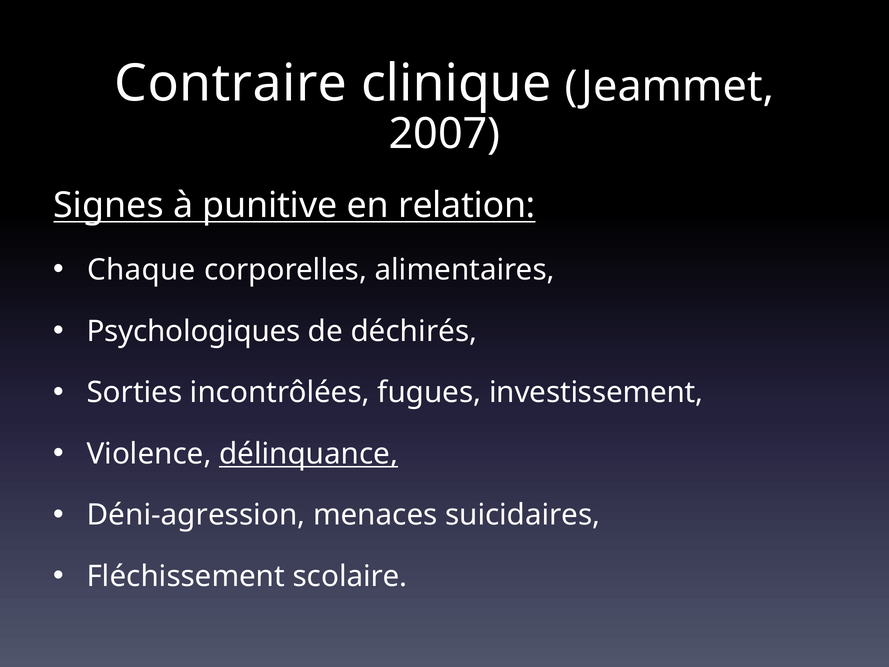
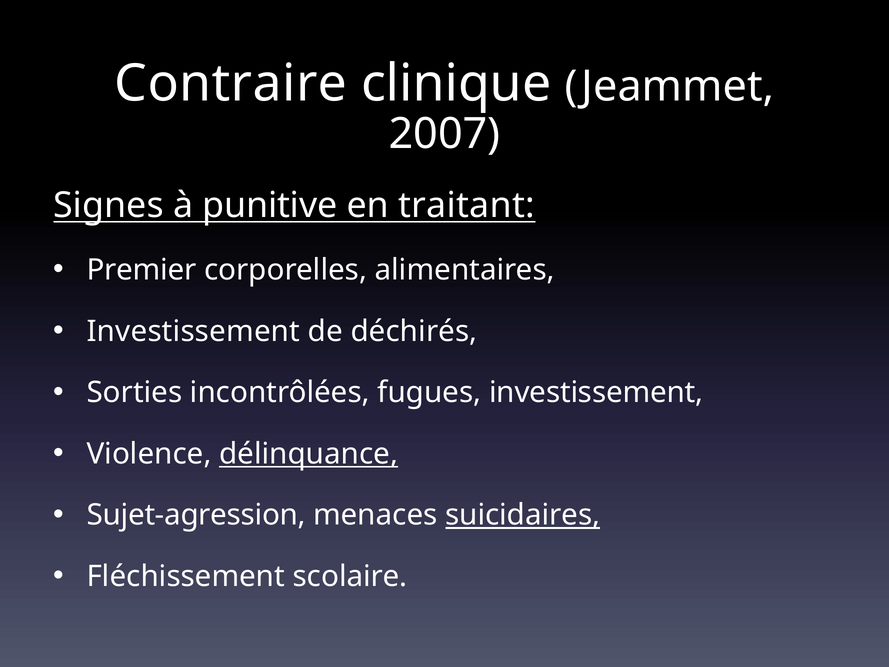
relation: relation -> traitant
Chaque: Chaque -> Premier
Psychologiques at (194, 331): Psychologiques -> Investissement
Déni-agression: Déni-agression -> Sujet-agression
suicidaires underline: none -> present
